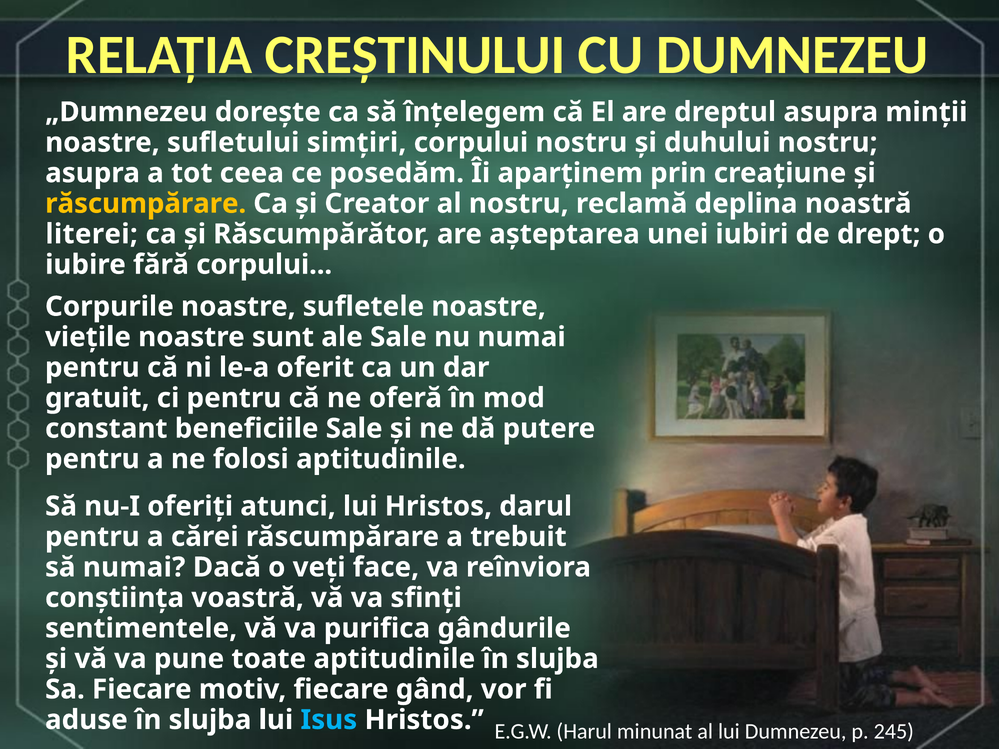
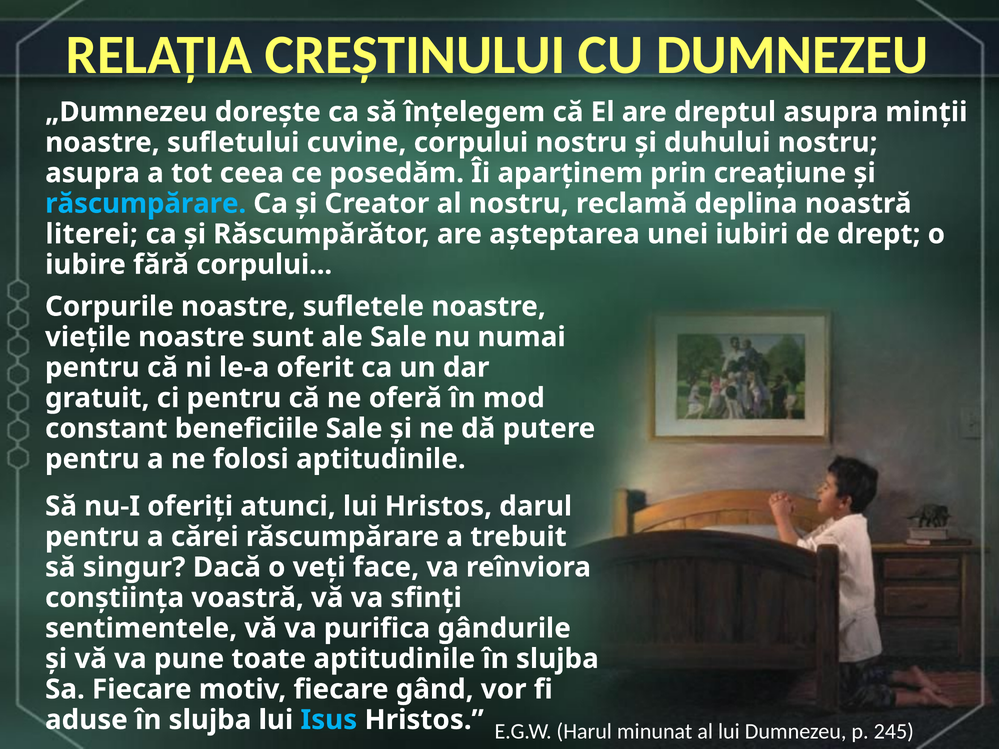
simţiri: simţiri -> cuvine
răscumpărare at (146, 204) colour: yellow -> light blue
să numai: numai -> singur
